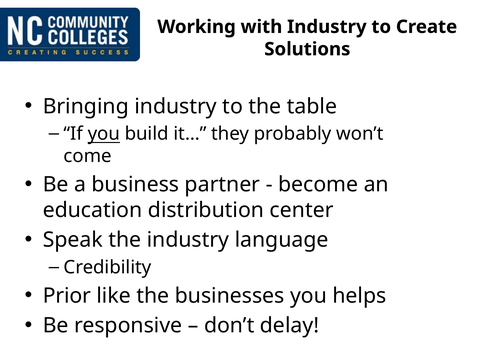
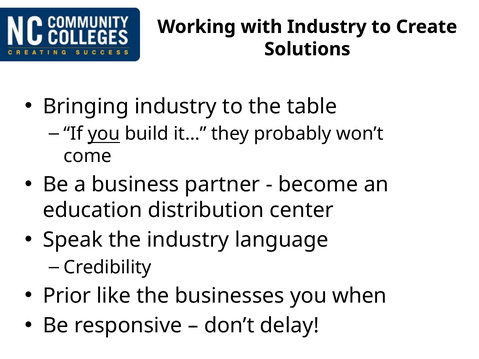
helps: helps -> when
